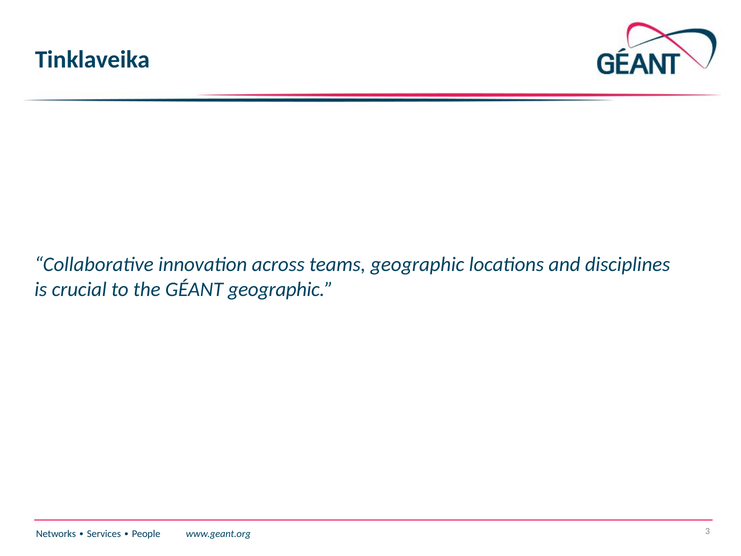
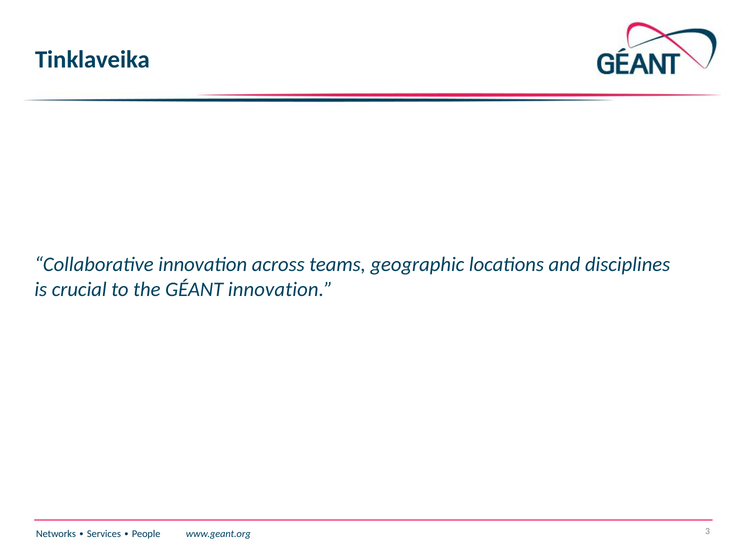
GÉANT geographic: geographic -> innovation
